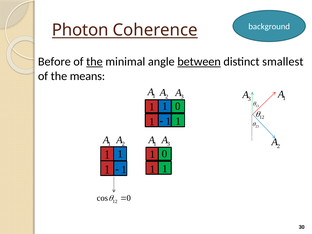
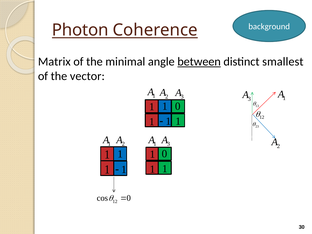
Before: Before -> Matrix
the at (94, 62) underline: present -> none
means: means -> vector
